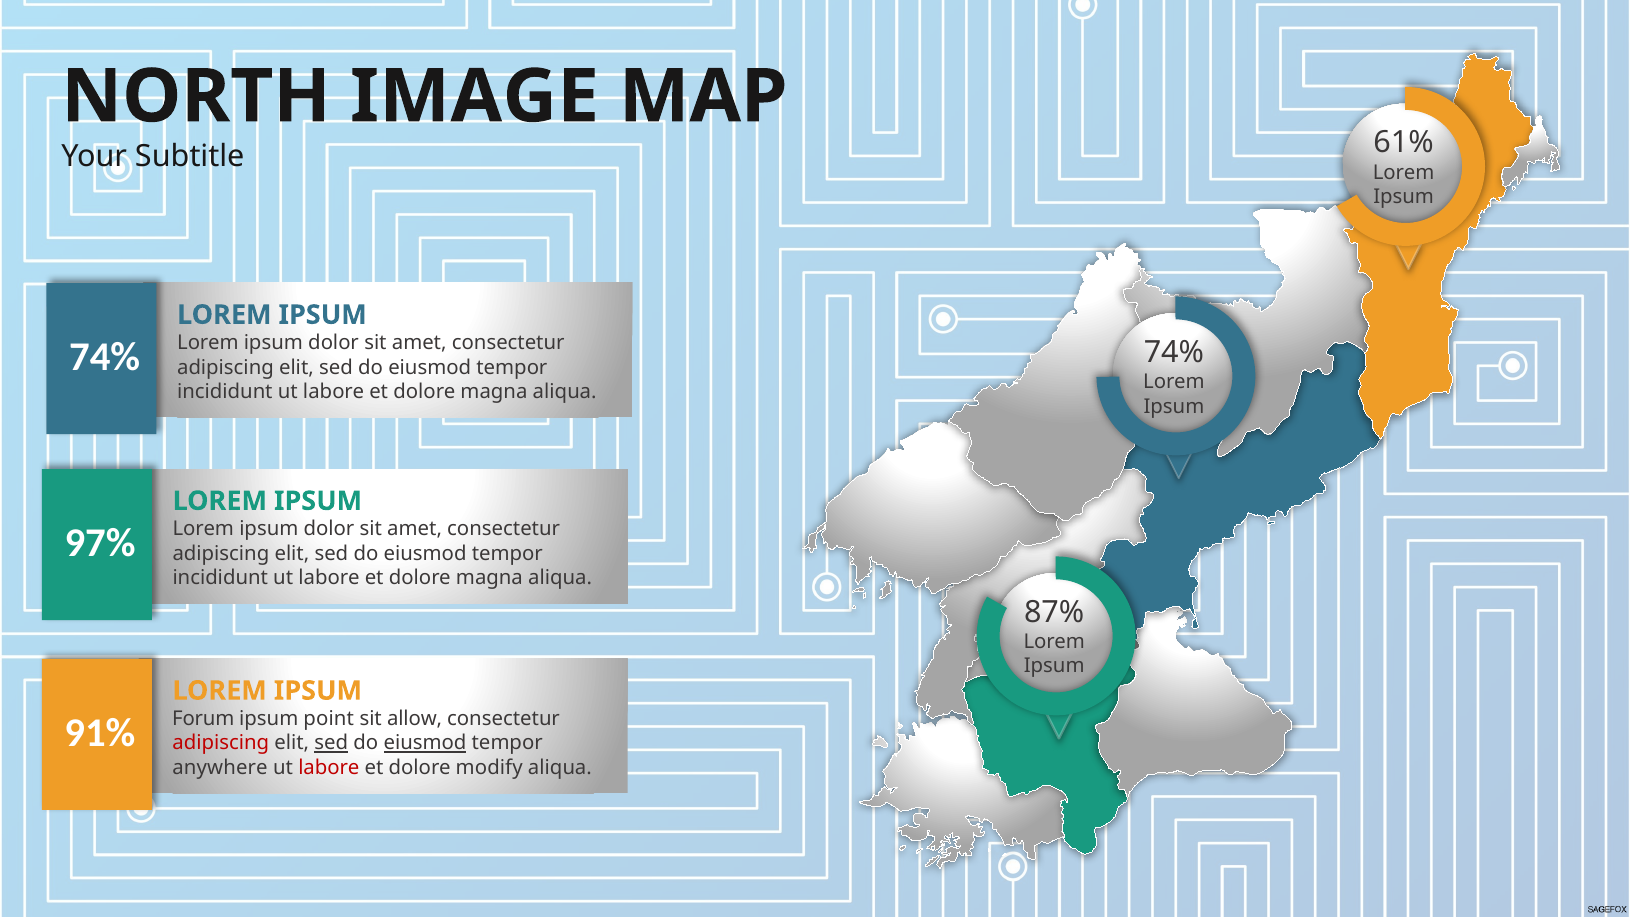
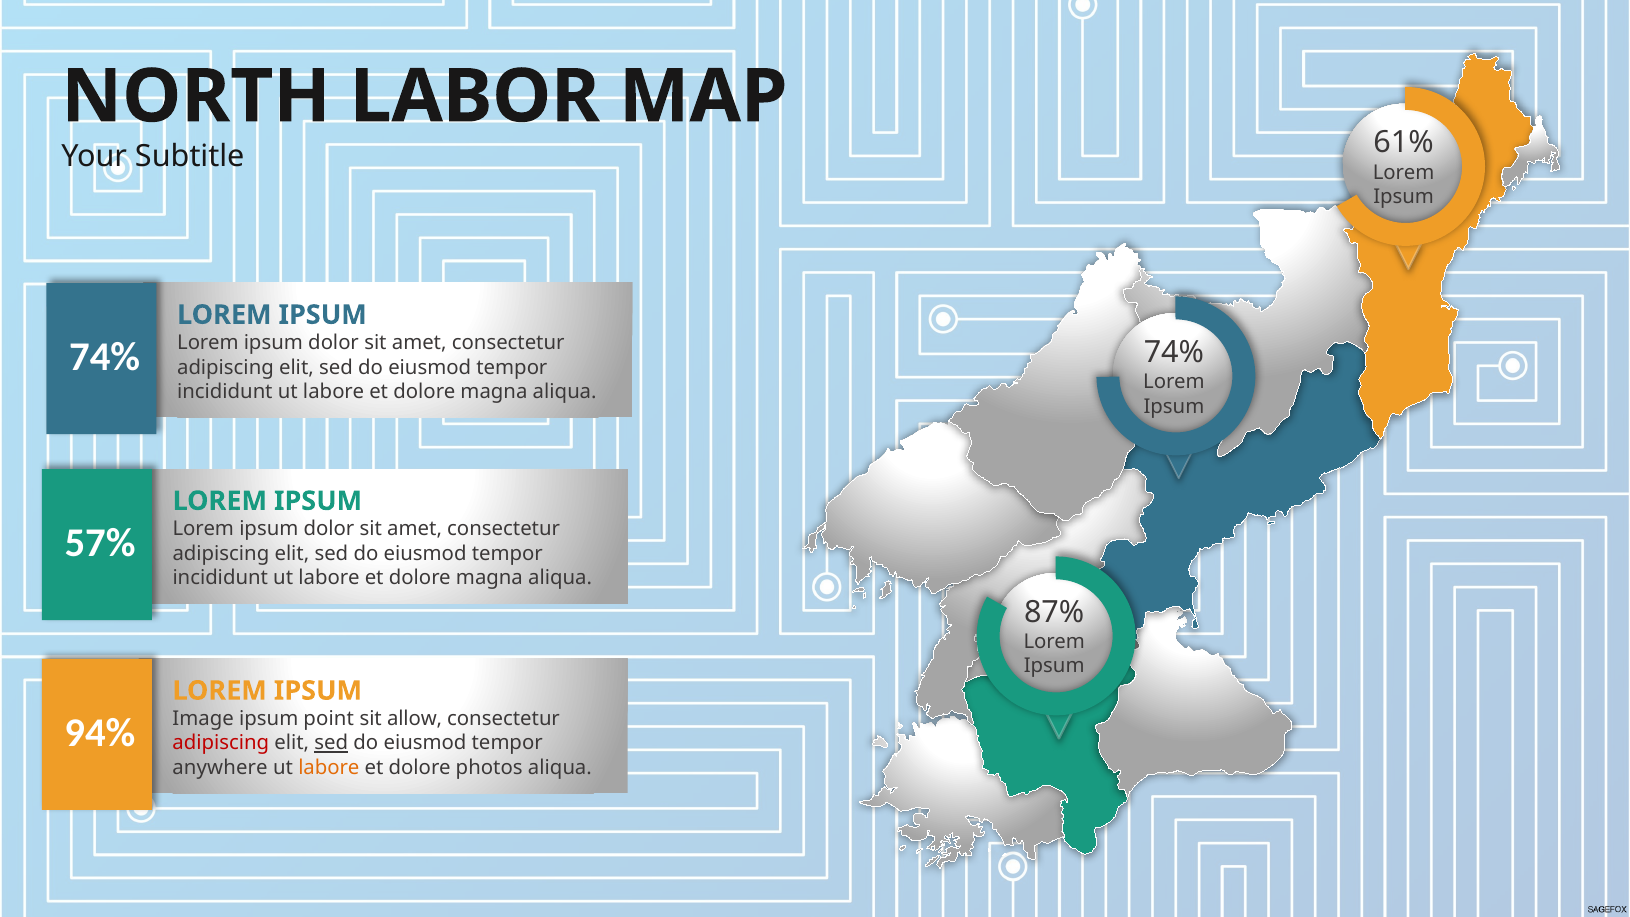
IMAGE: IMAGE -> LABOR
97%: 97% -> 57%
Forum: Forum -> Image
91%: 91% -> 94%
eiusmod at (425, 743) underline: present -> none
labore at (329, 768) colour: red -> orange
modify: modify -> photos
